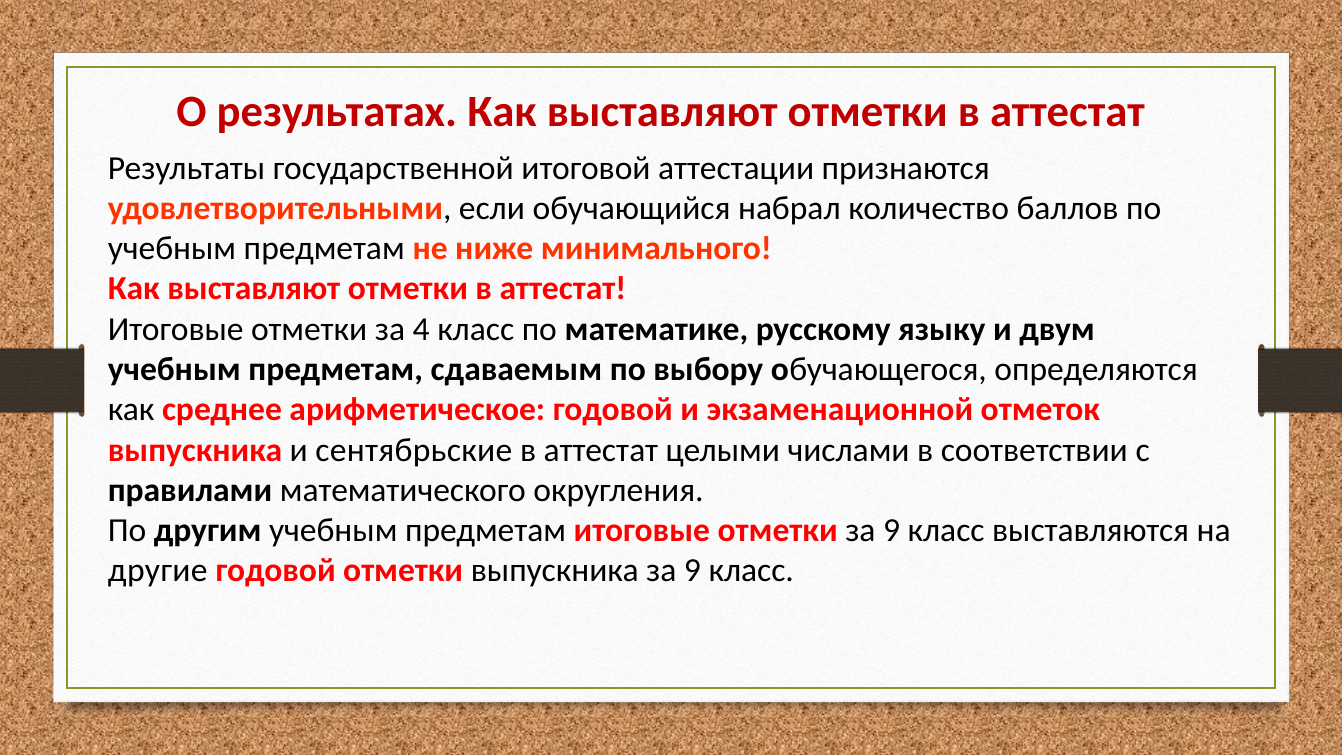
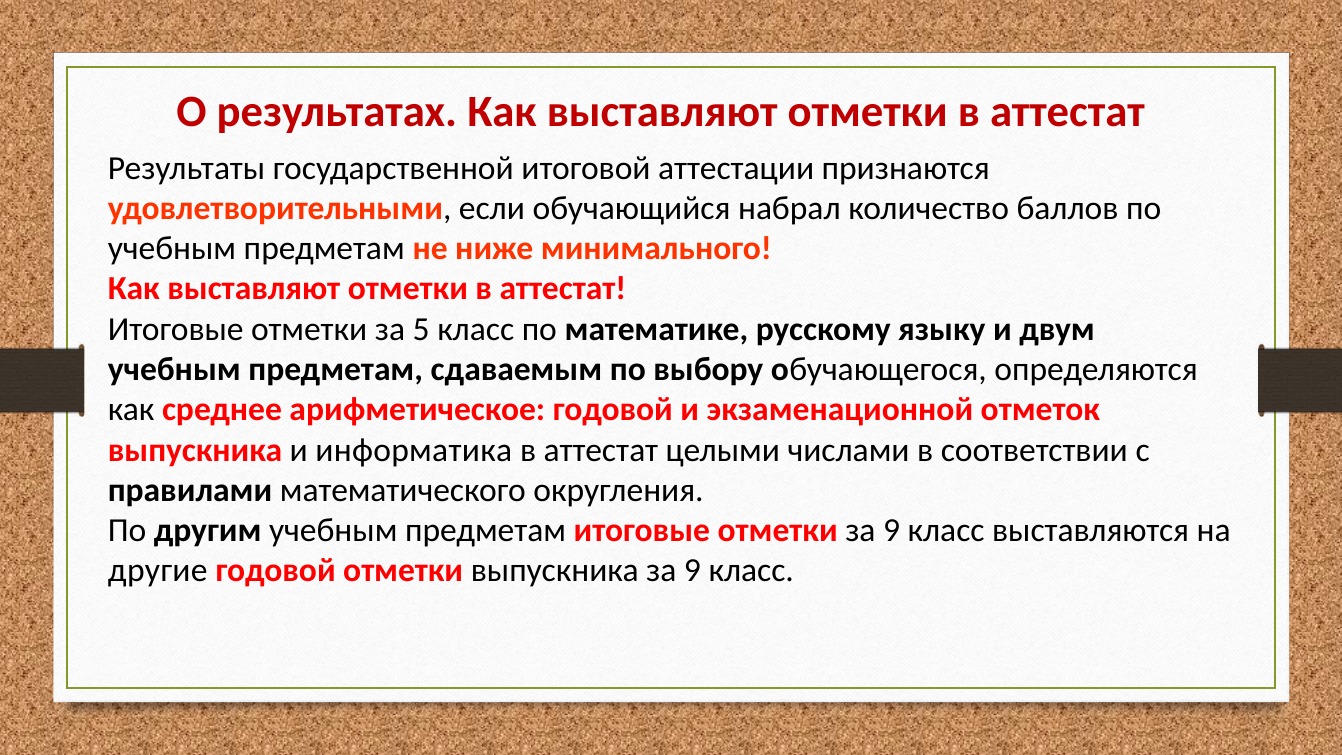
4: 4 -> 5
сентябрьские: сентябрьские -> информатика
